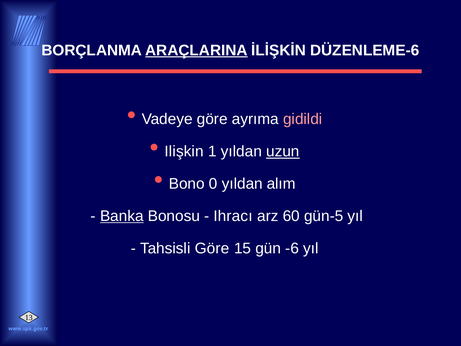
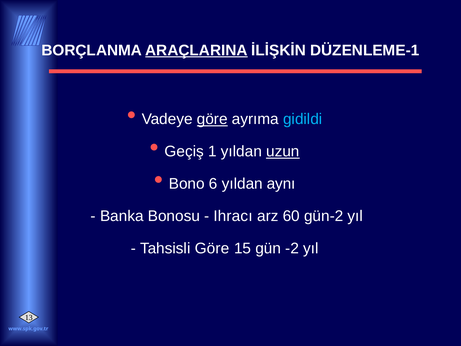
DÜZENLEME-6: DÜZENLEME-6 -> DÜZENLEME-1
göre at (212, 119) underline: none -> present
gidildi colour: pink -> light blue
Ilişkin: Ilişkin -> Geçiş
0: 0 -> 6
alım: alım -> aynı
Banka underline: present -> none
gün-5: gün-5 -> gün-2
-6: -6 -> -2
